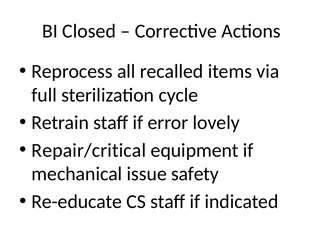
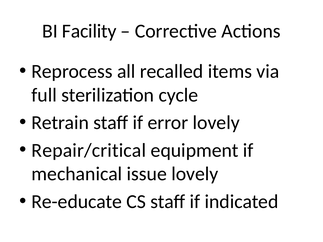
Closed: Closed -> Facility
issue safety: safety -> lovely
